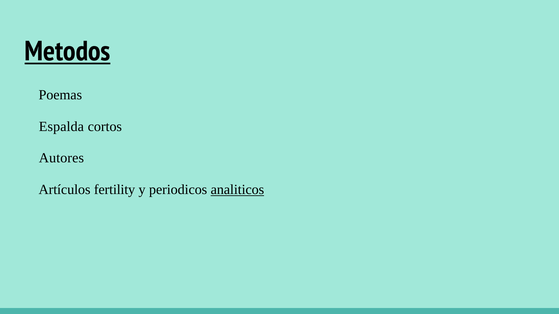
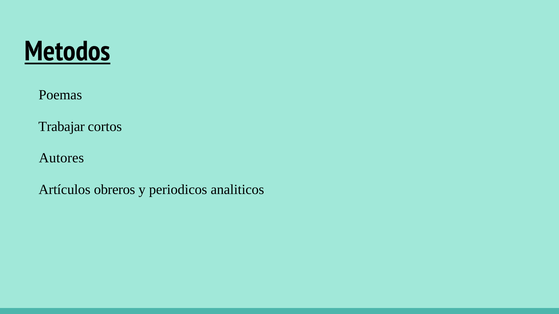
Espalda: Espalda -> Trabajar
fertility: fertility -> obreros
analiticos underline: present -> none
